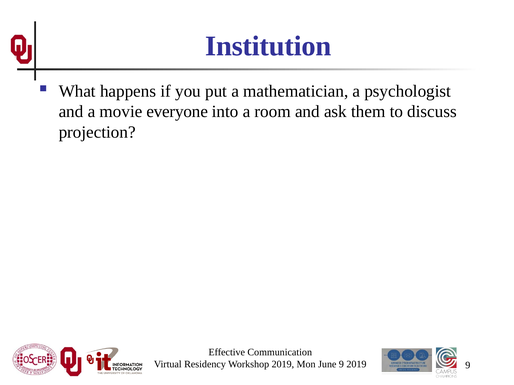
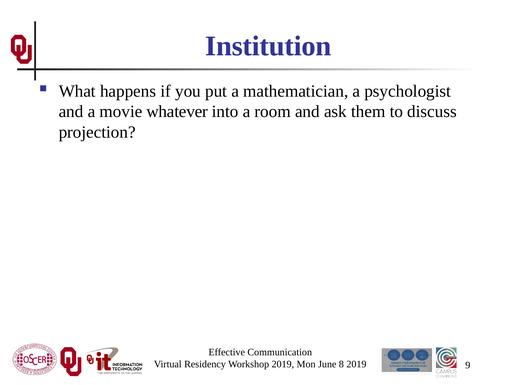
everyone: everyone -> whatever
June 9: 9 -> 8
